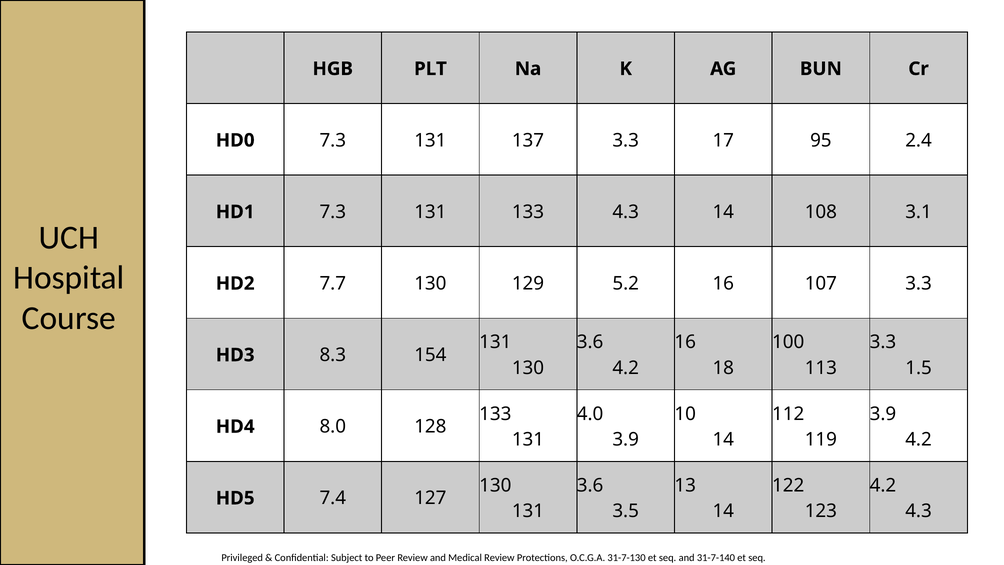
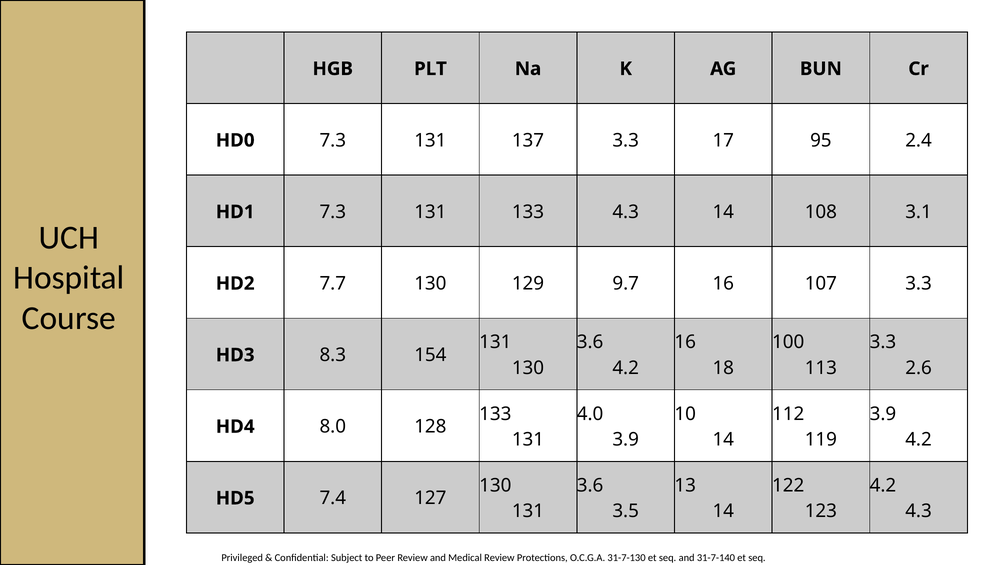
5.2: 5.2 -> 9.7
1.5: 1.5 -> 2.6
